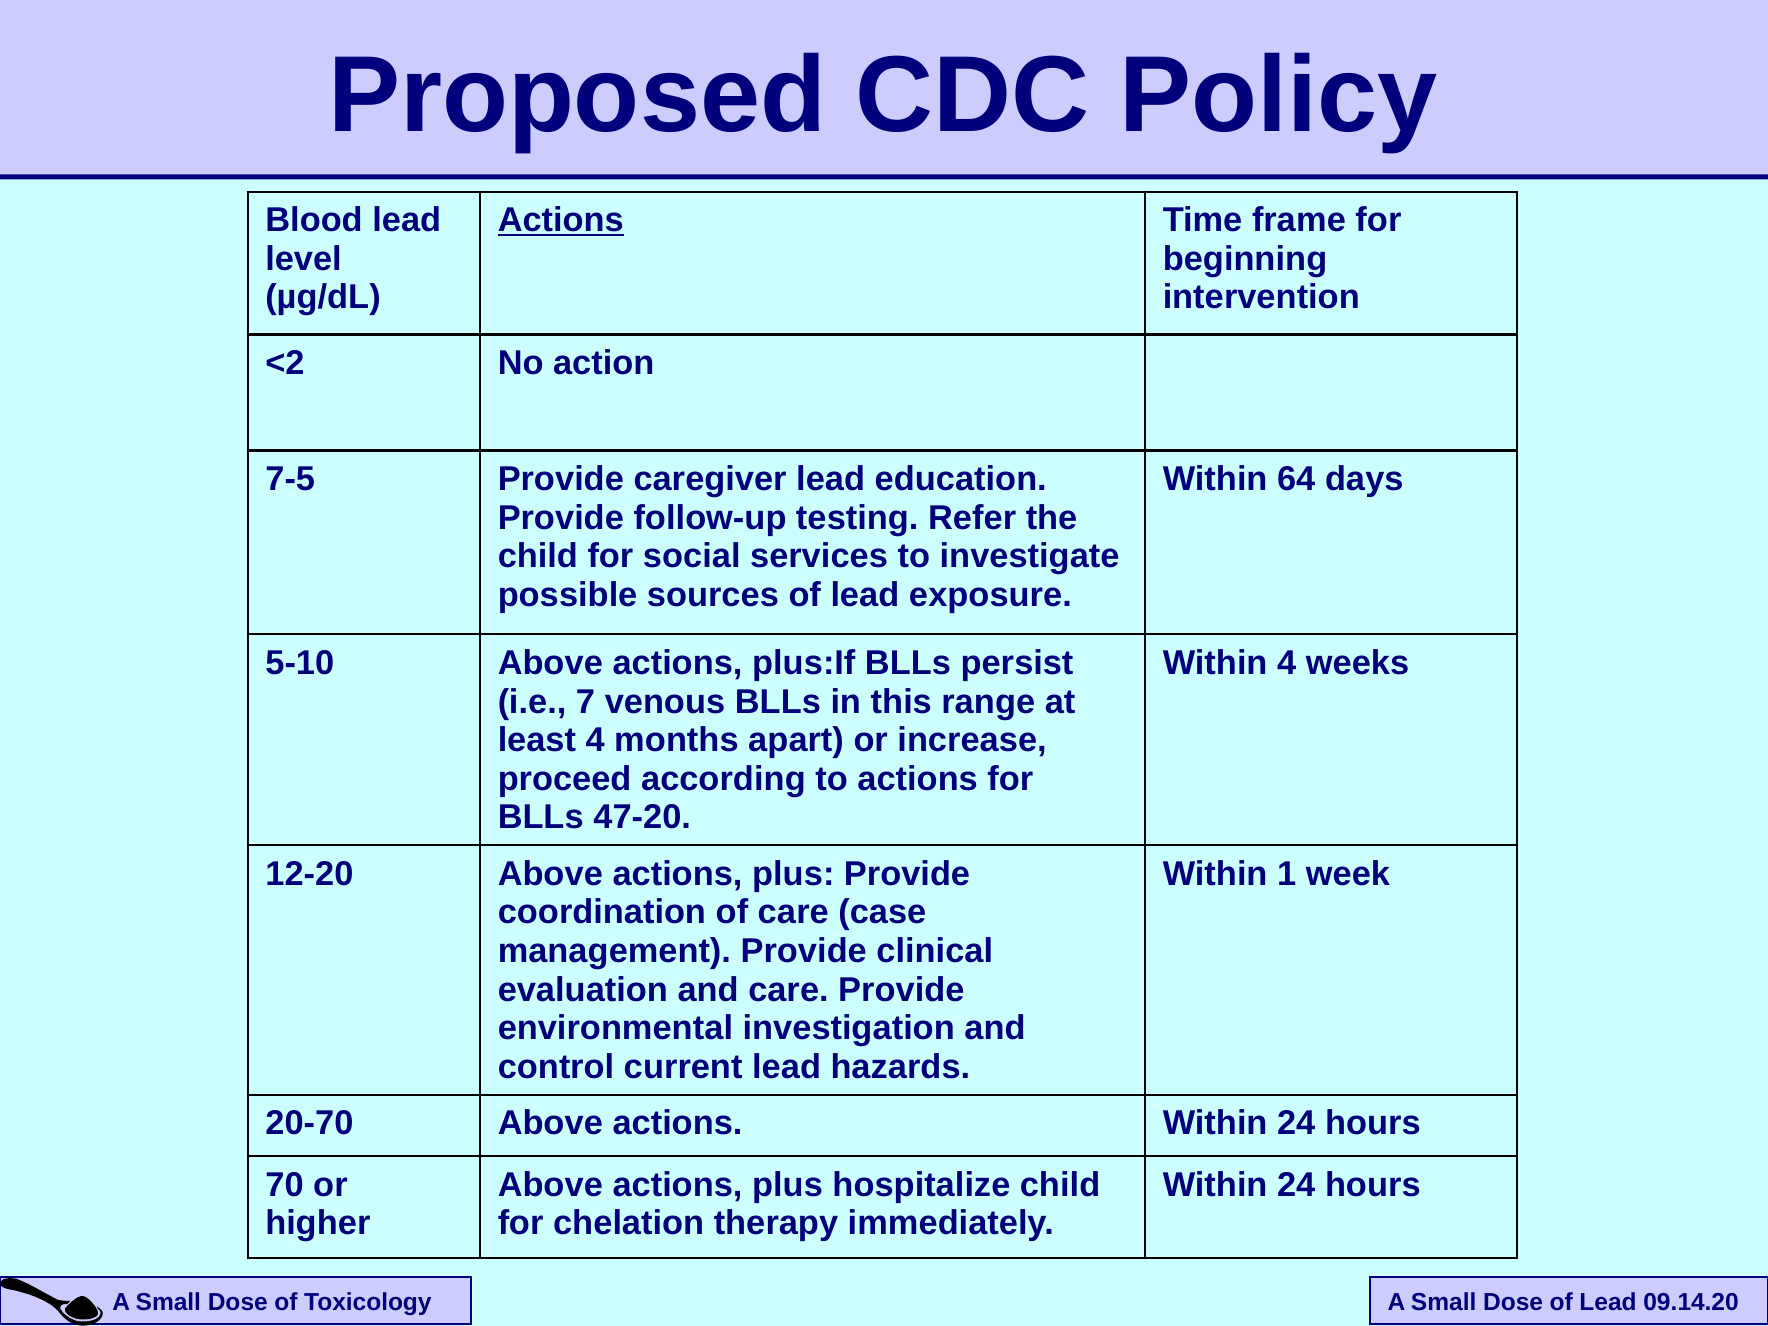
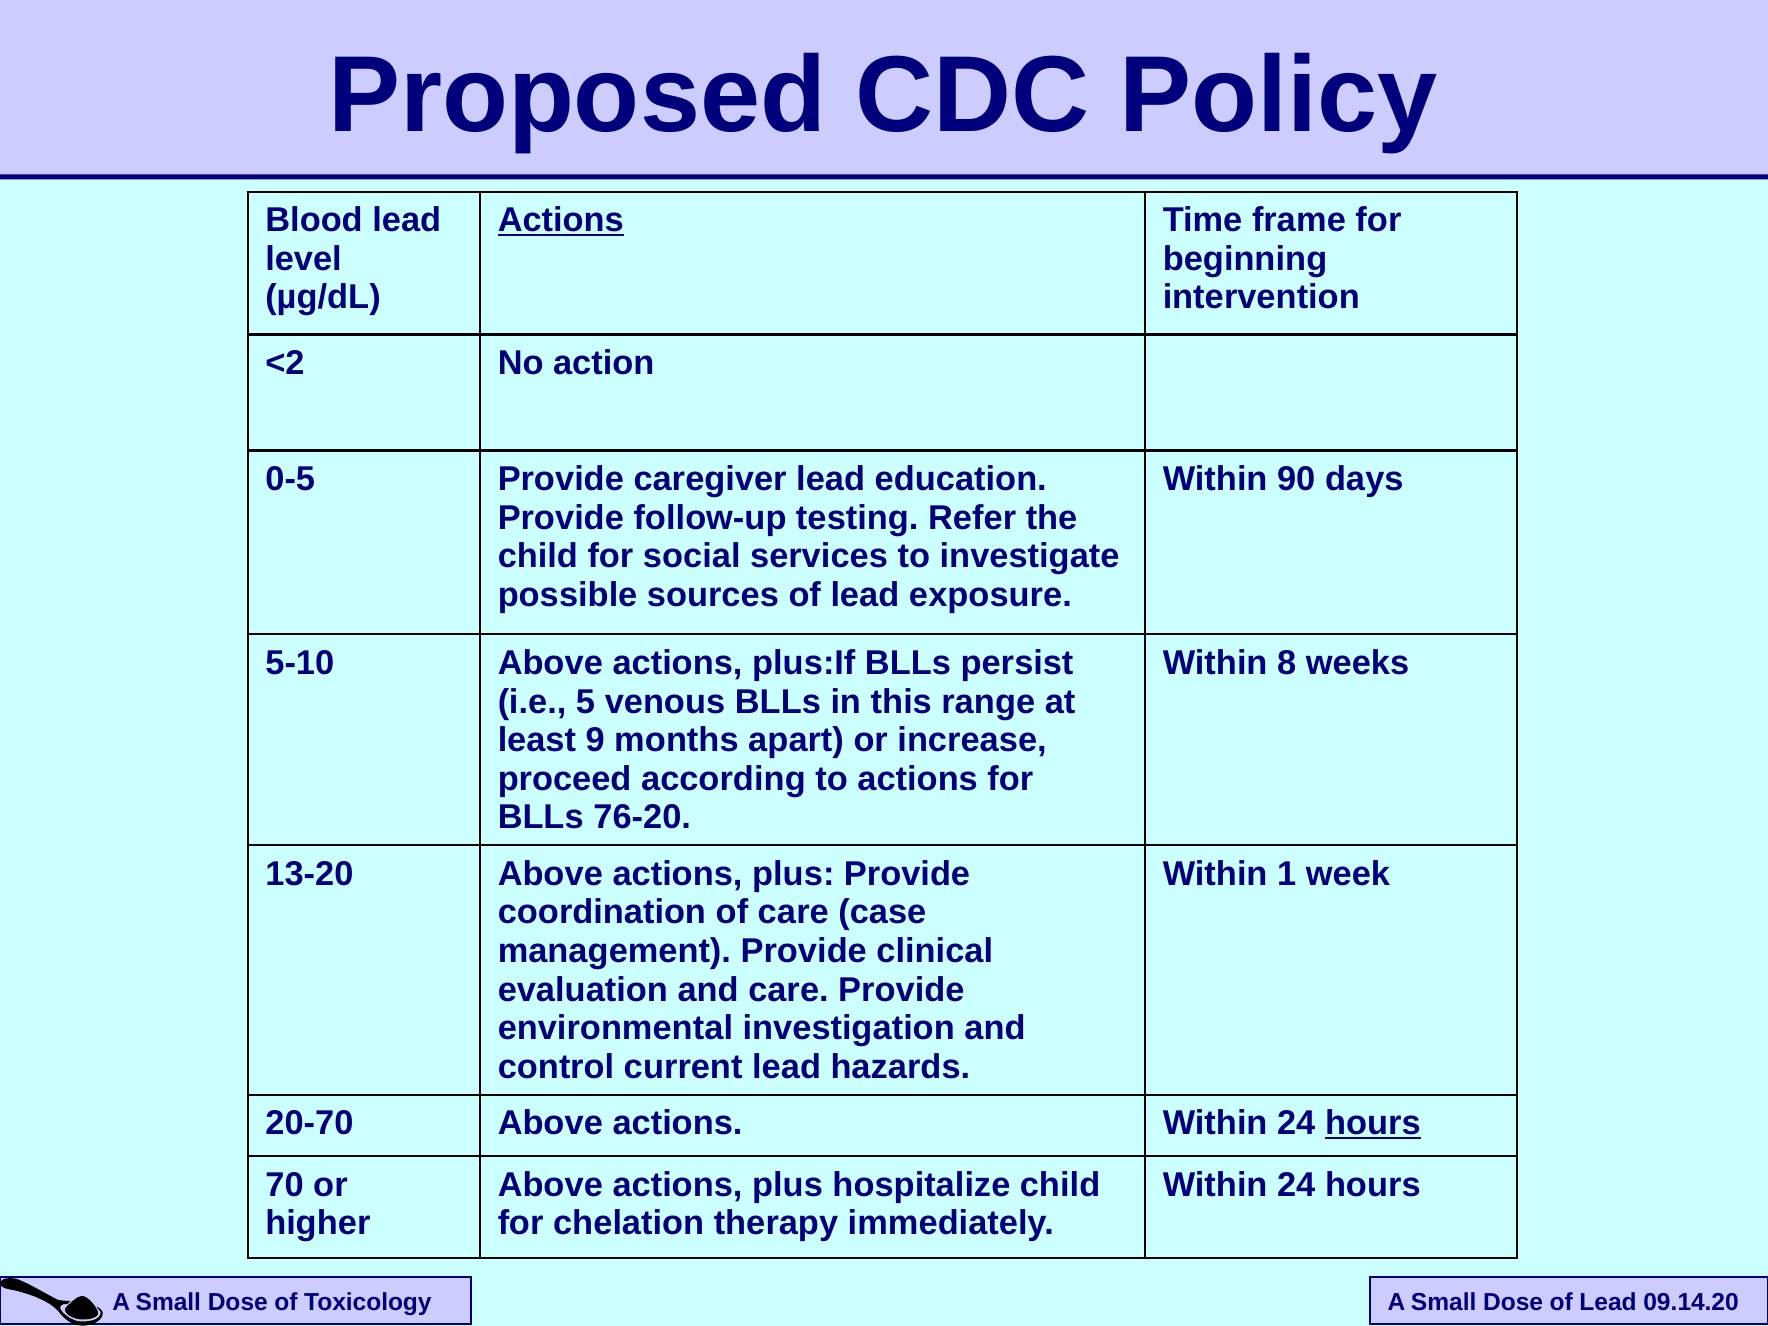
7-5: 7-5 -> 0-5
64: 64 -> 90
Within 4: 4 -> 8
7: 7 -> 5
least 4: 4 -> 9
47-20: 47-20 -> 76-20
12-20: 12-20 -> 13-20
hours at (1373, 1124) underline: none -> present
